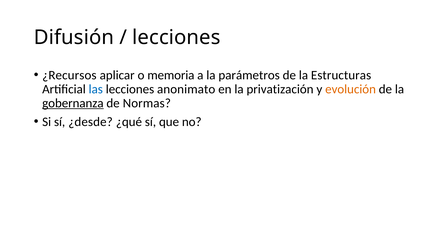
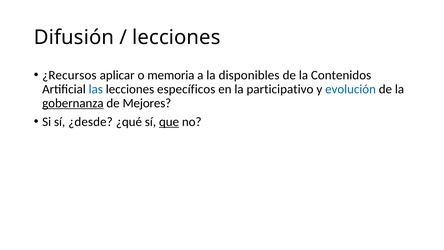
parámetros: parámetros -> disponibles
Estructuras: Estructuras -> Contenidos
anonimato: anonimato -> específicos
privatización: privatización -> participativo
evolución colour: orange -> blue
Normas: Normas -> Mejores
que underline: none -> present
